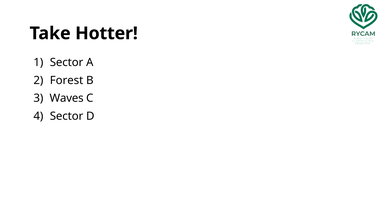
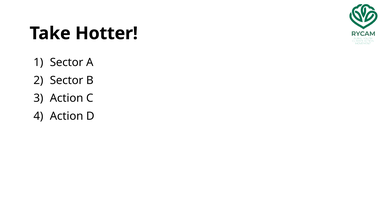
Forest at (67, 80): Forest -> Sector
Waves at (67, 98): Waves -> Action
Sector at (67, 116): Sector -> Action
